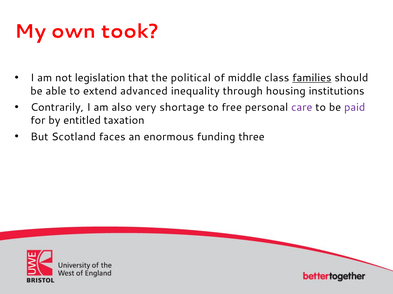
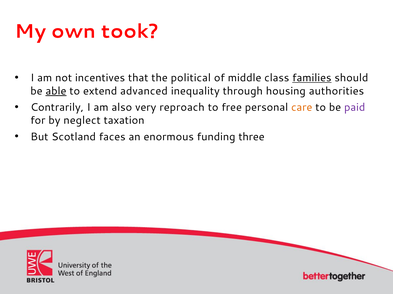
legislation: legislation -> incentives
able underline: none -> present
institutions: institutions -> authorities
shortage: shortage -> reproach
care colour: purple -> orange
entitled: entitled -> neglect
